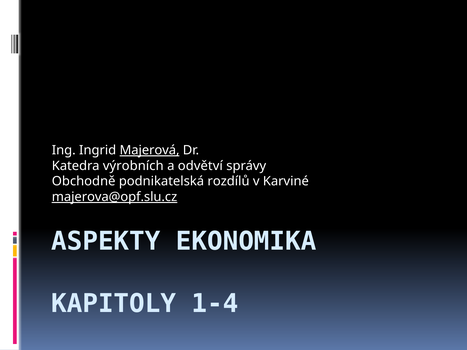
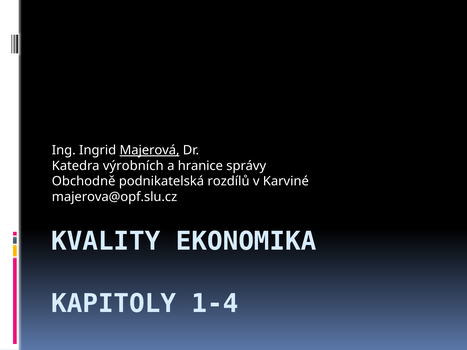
odvětví: odvětví -> hranice
majerova@opf.slu.cz underline: present -> none
ASPEKTY: ASPEKTY -> KVALITY
